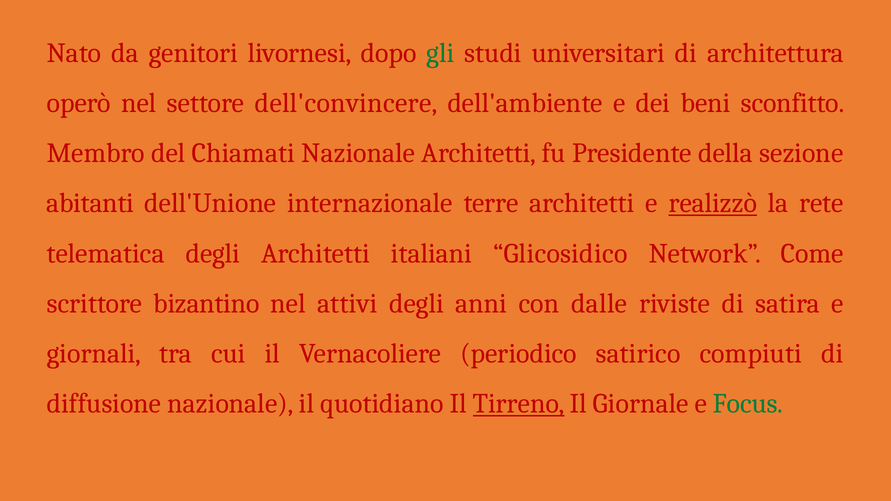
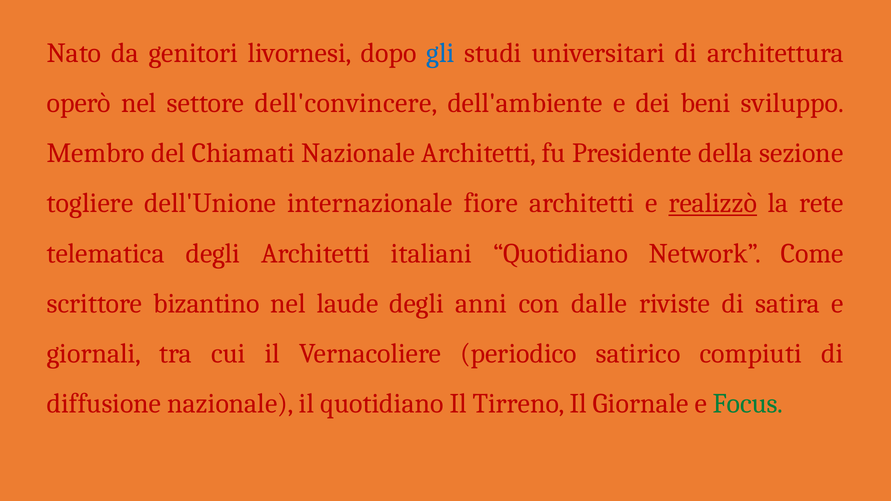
gli colour: green -> blue
sconfitto: sconfitto -> sviluppo
abitanti: abitanti -> togliere
terre: terre -> fiore
italiani Glicosidico: Glicosidico -> Quotidiano
attivi: attivi -> laude
Tirreno underline: present -> none
